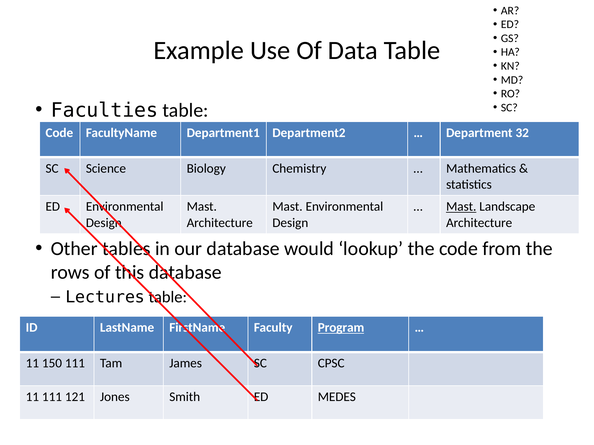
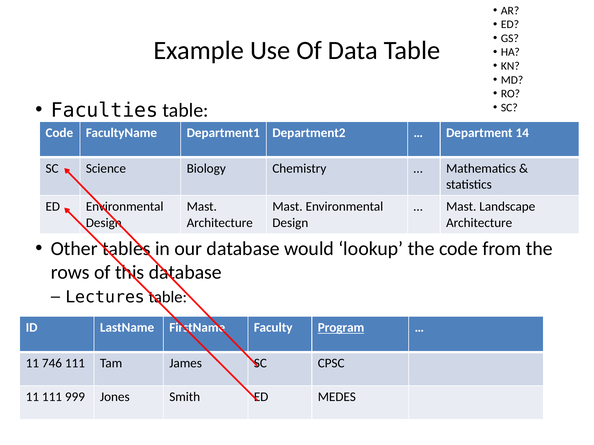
32: 32 -> 14
Mast at (461, 207) underline: present -> none
150: 150 -> 746
121: 121 -> 999
